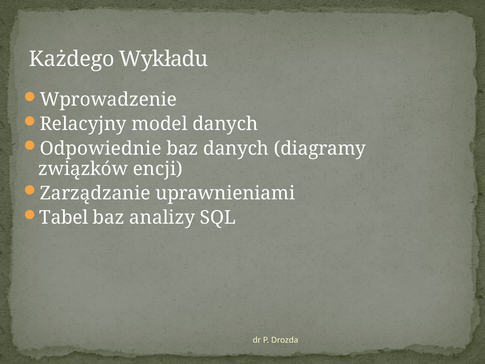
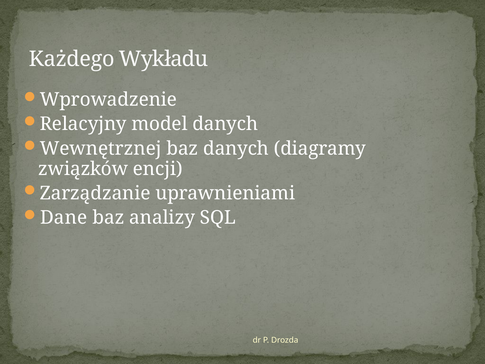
Odpowiednie: Odpowiednie -> Wewnętrznej
Tabel: Tabel -> Dane
